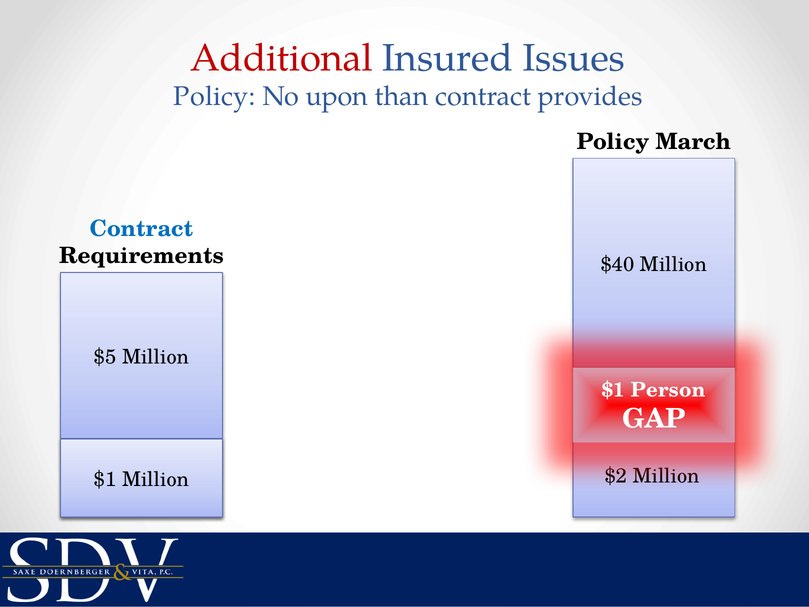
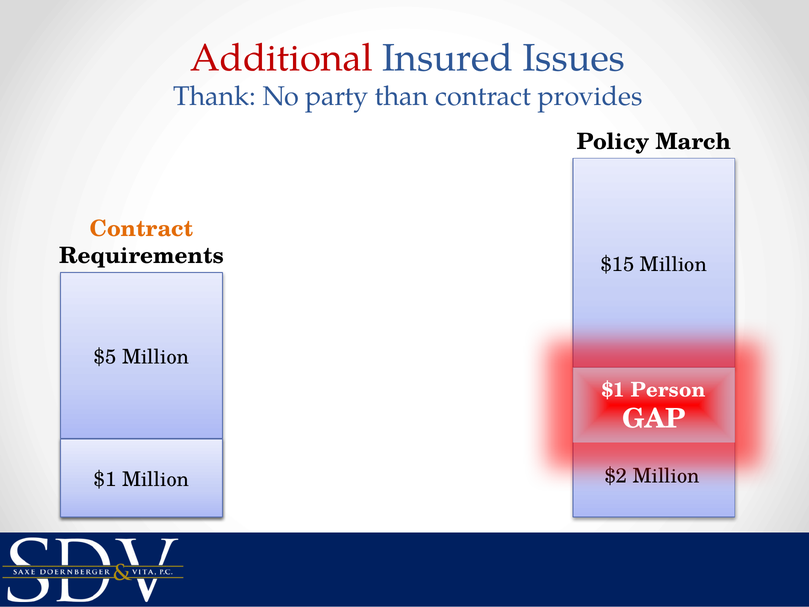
Policy at (214, 96): Policy -> Thank
upon: upon -> party
Contract at (142, 229) colour: blue -> orange
$40: $40 -> $15
